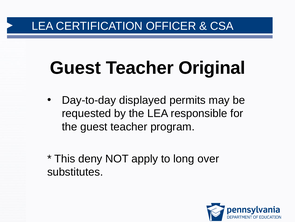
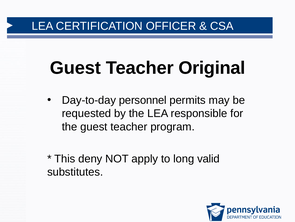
displayed: displayed -> personnel
over: over -> valid
